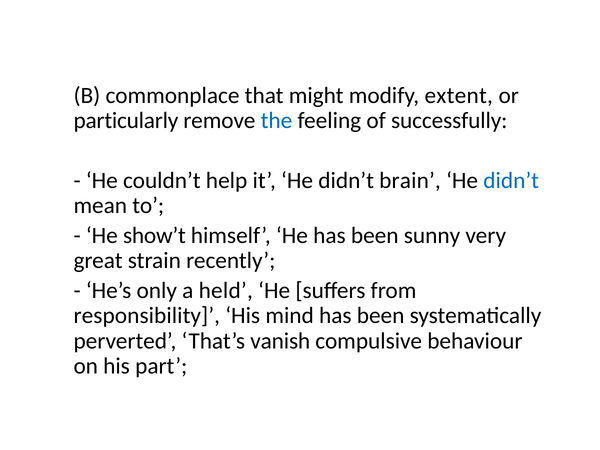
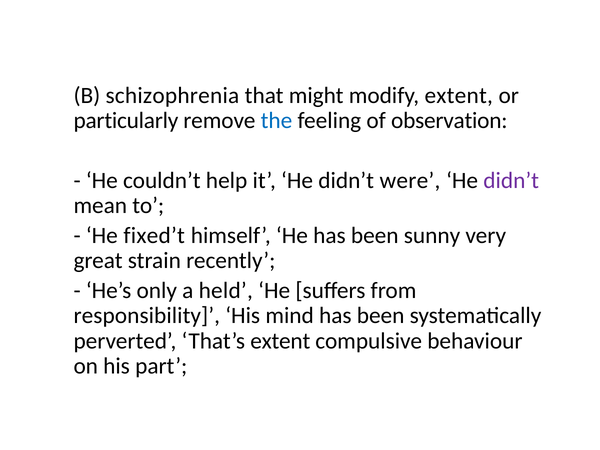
commonplace: commonplace -> schizophrenia
successfully: successfully -> observation
brain: brain -> were
didn’t at (511, 180) colour: blue -> purple
show’t: show’t -> fixed’t
That’s vanish: vanish -> extent
